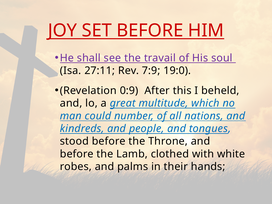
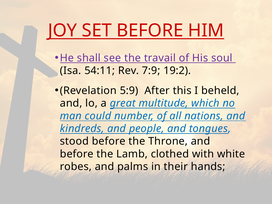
27:11: 27:11 -> 54:11
19:0: 19:0 -> 19:2
0:9: 0:9 -> 5:9
